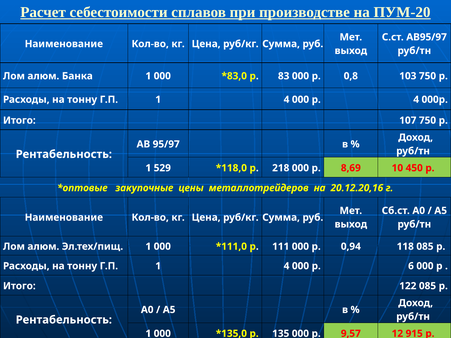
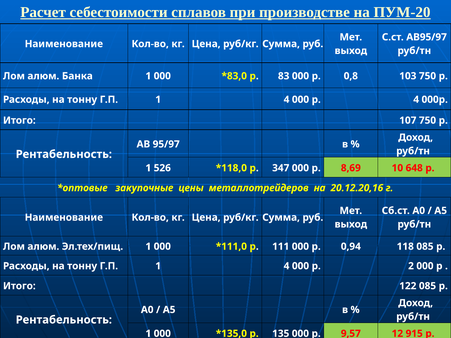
529: 529 -> 526
218: 218 -> 347
450: 450 -> 648
6: 6 -> 2
